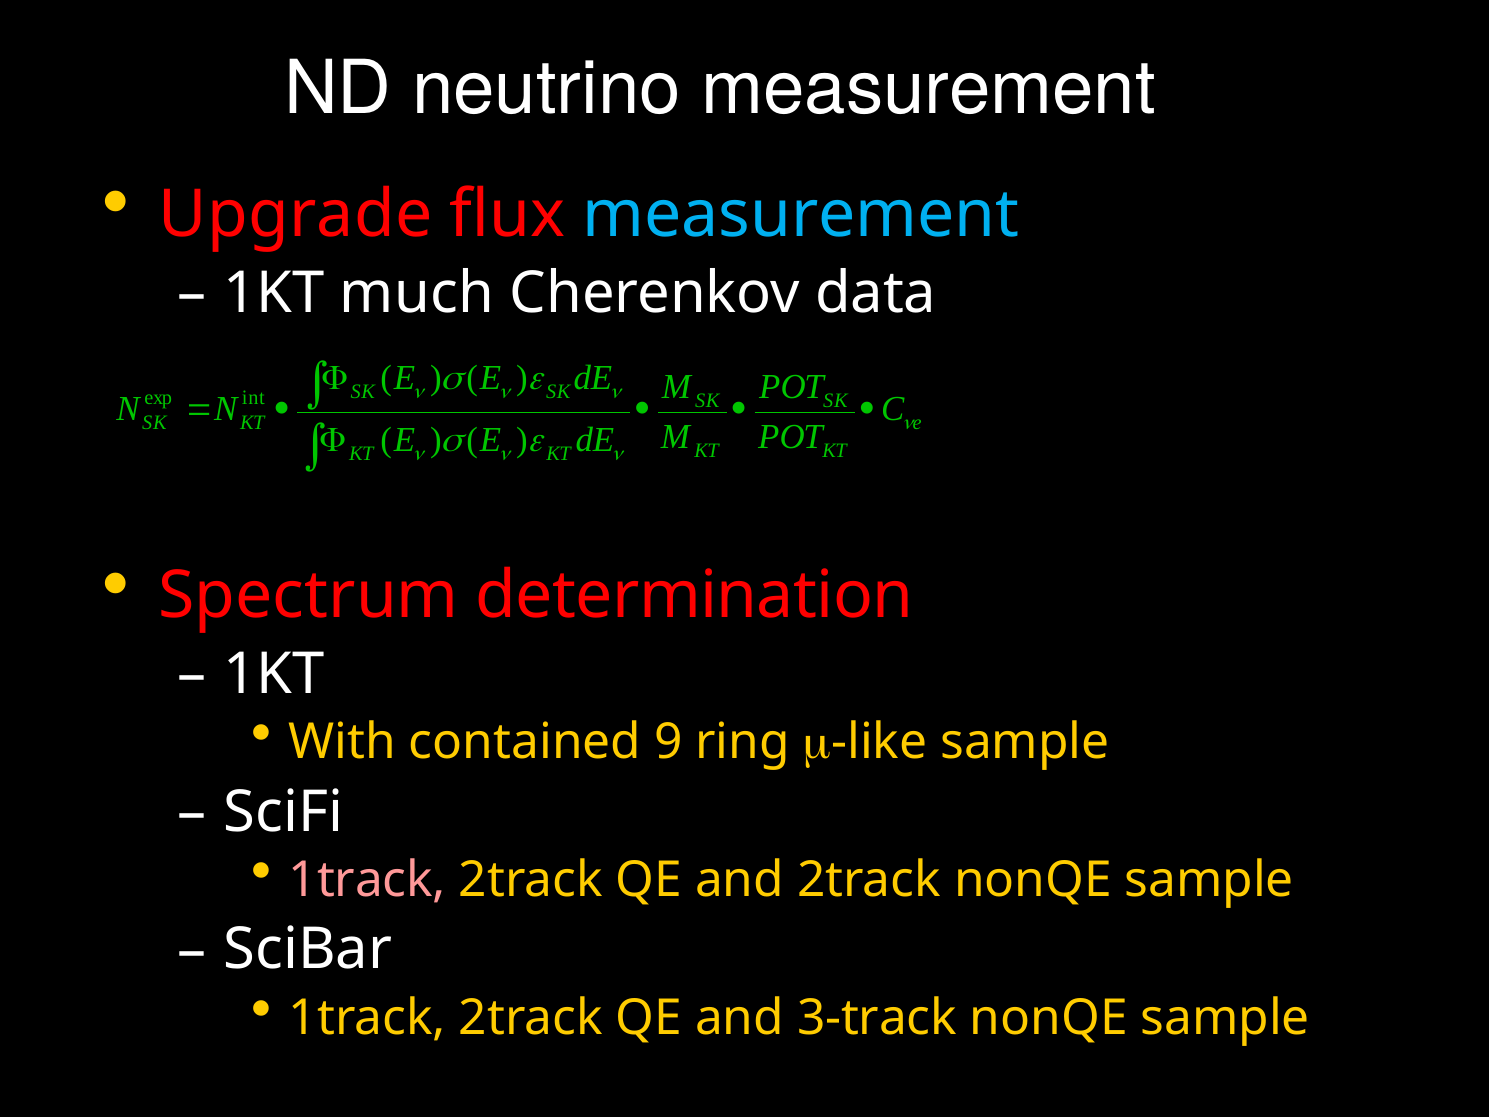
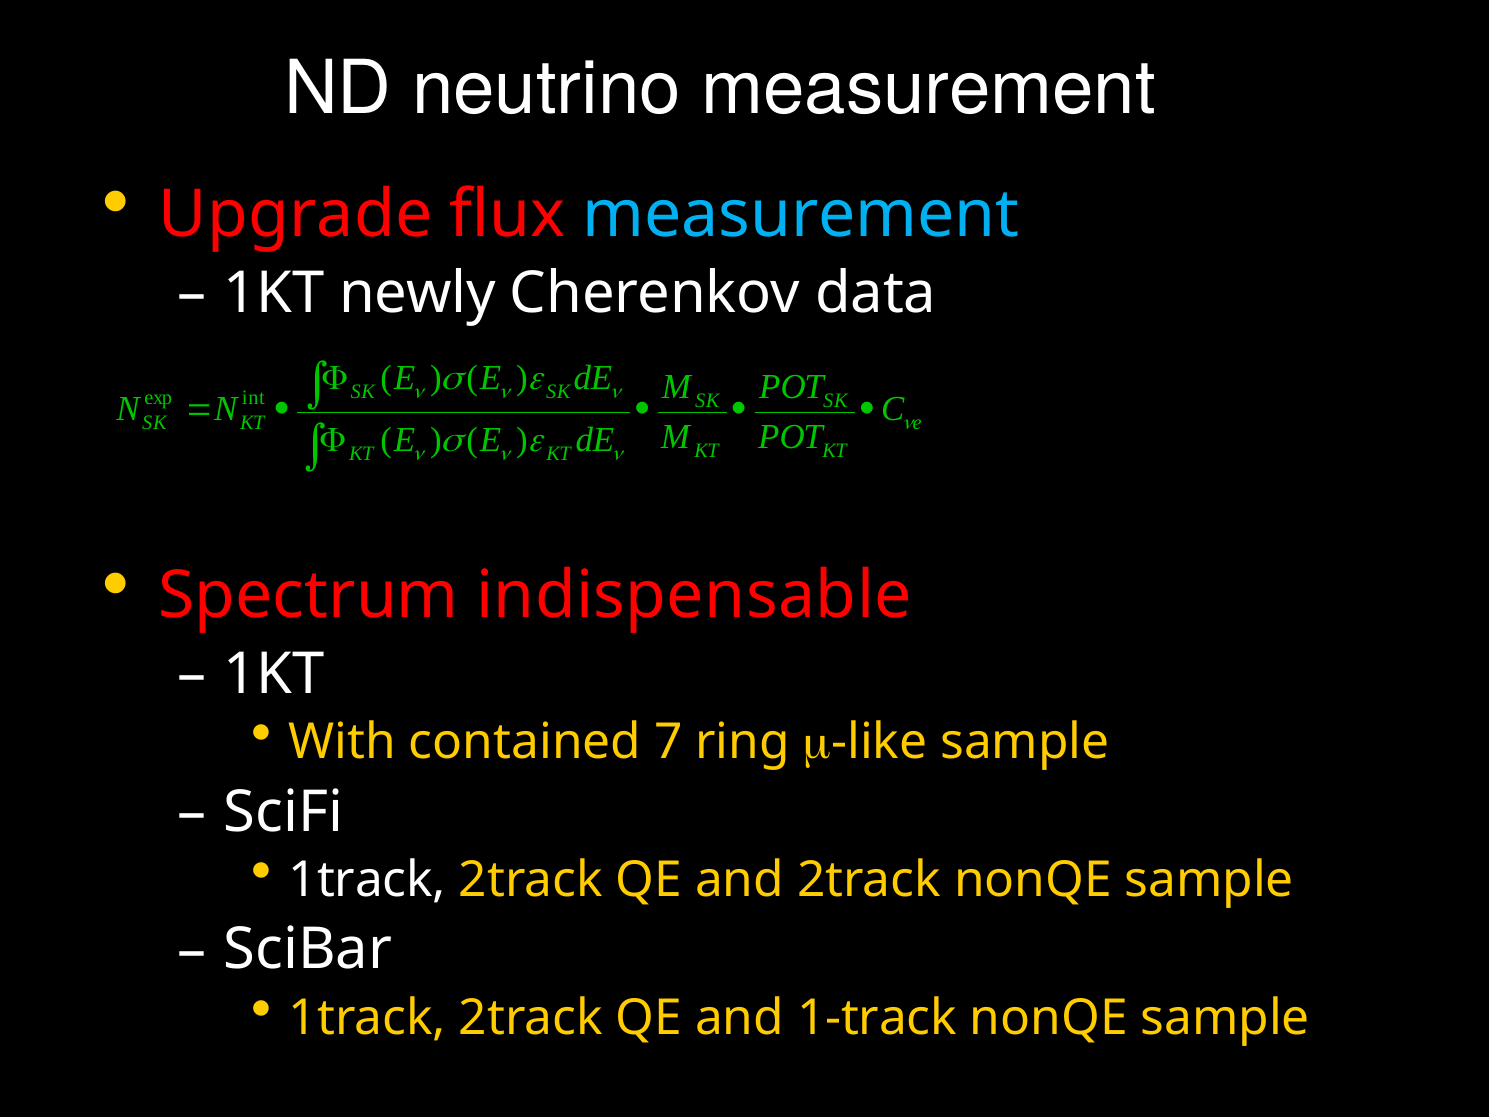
much: much -> newly
determination: determination -> indispensable
9: 9 -> 7
1track at (368, 880) colour: pink -> white
3-track: 3-track -> 1-track
